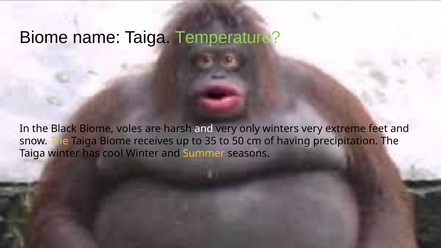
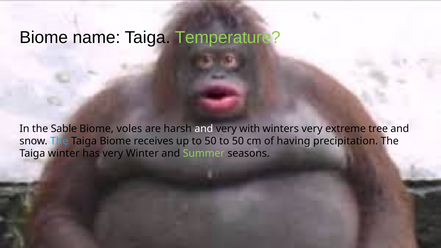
Black: Black -> Sable
only: only -> with
feet: feet -> tree
The at (59, 141) colour: yellow -> light blue
up to 35: 35 -> 50
has cool: cool -> very
Summer colour: yellow -> light green
